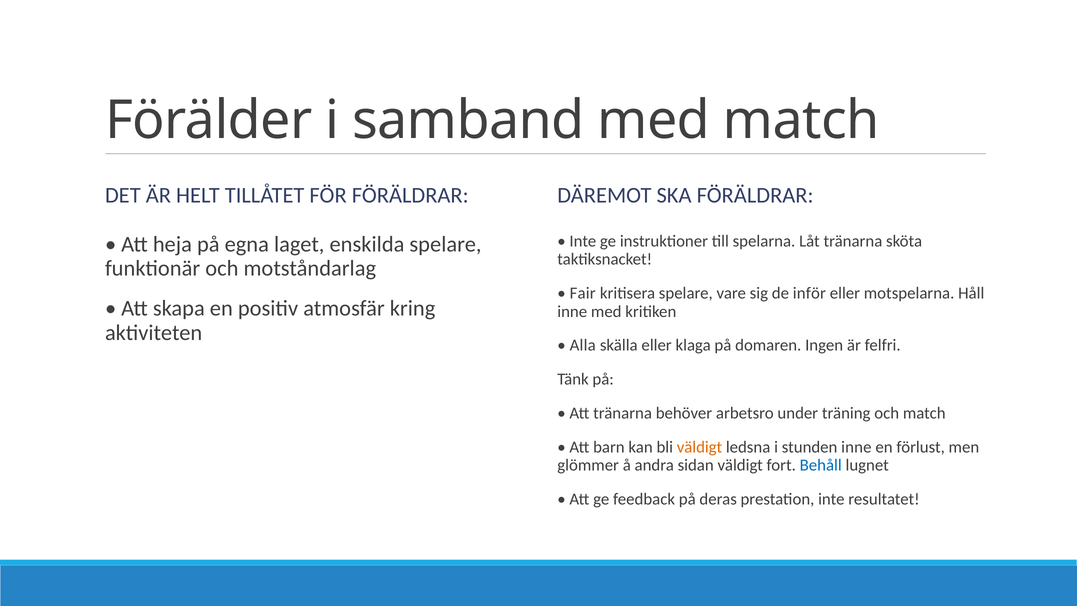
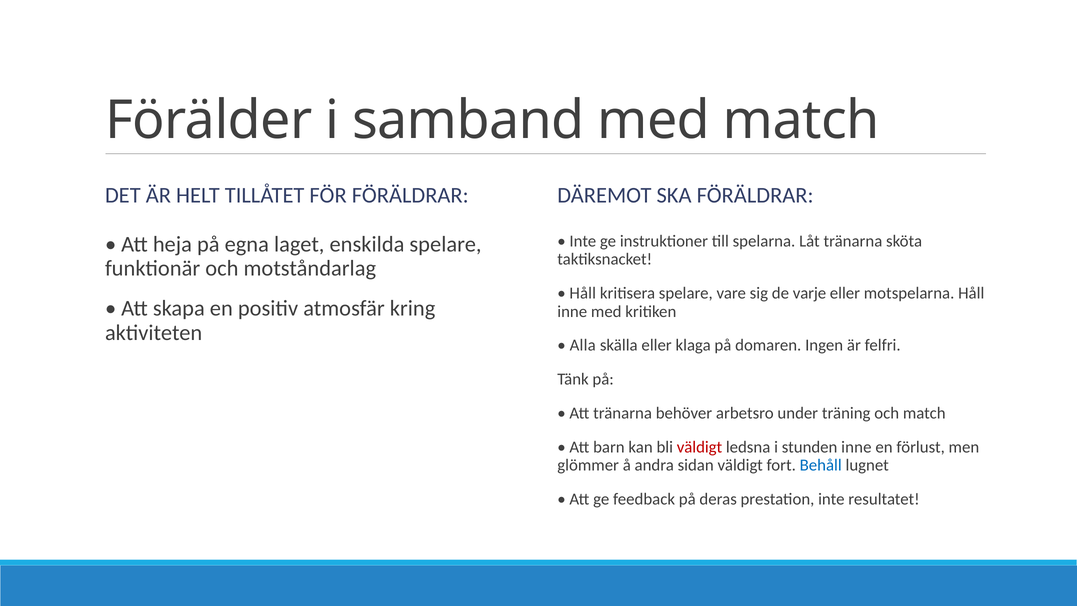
Fair at (583, 293): Fair -> Håll
inför: inför -> varje
väldigt at (699, 447) colour: orange -> red
